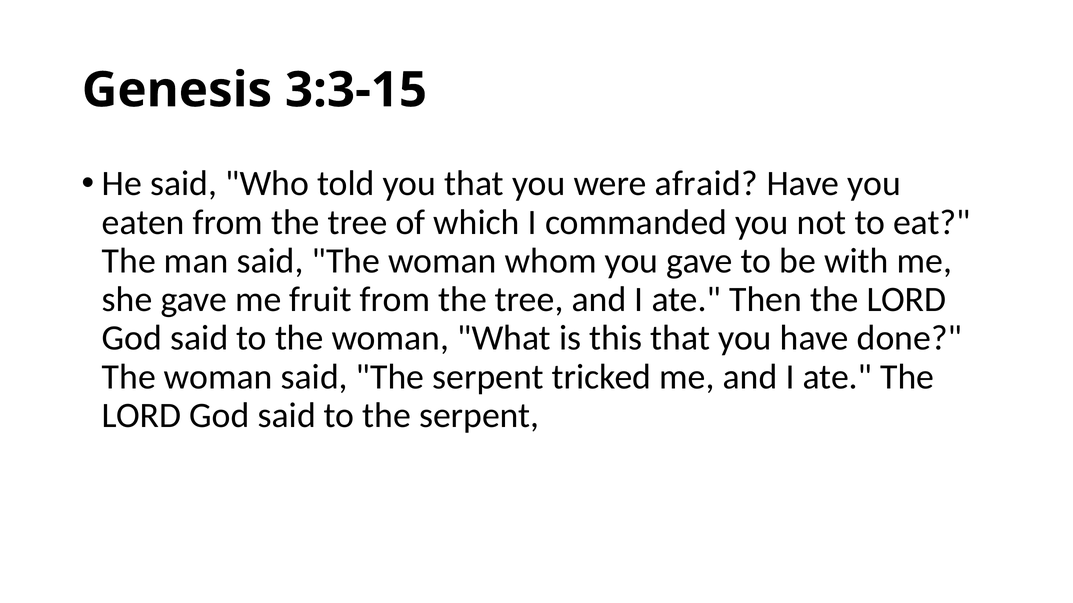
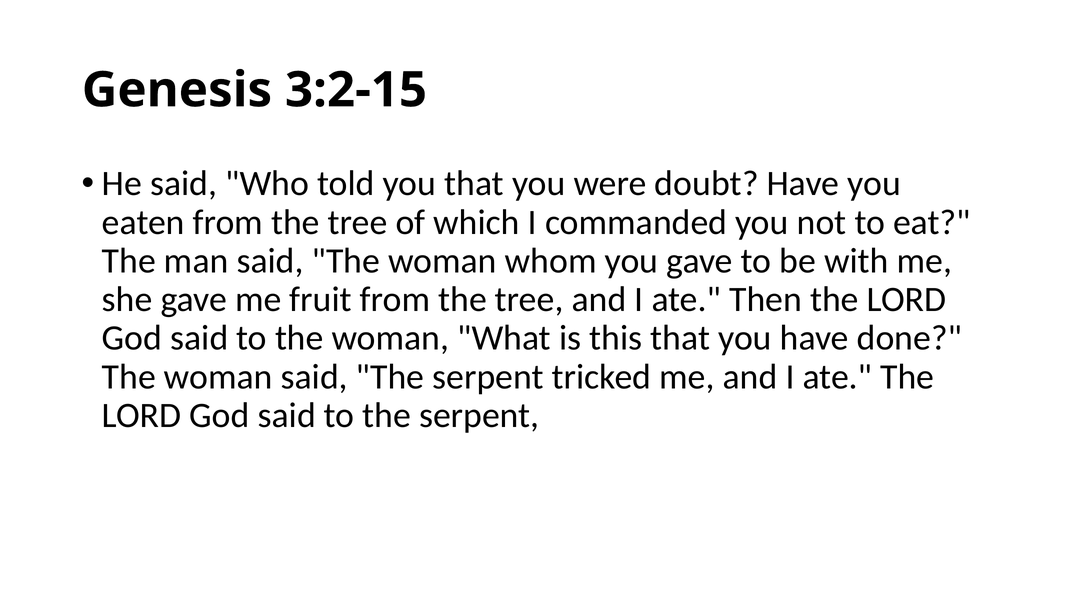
3:3-15: 3:3-15 -> 3:2-15
afraid: afraid -> doubt
